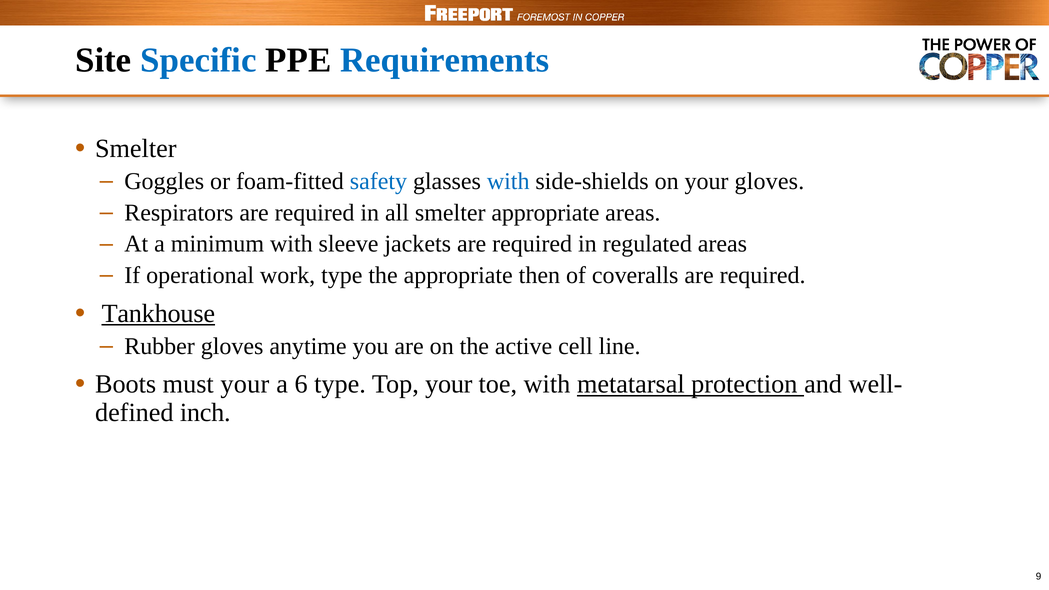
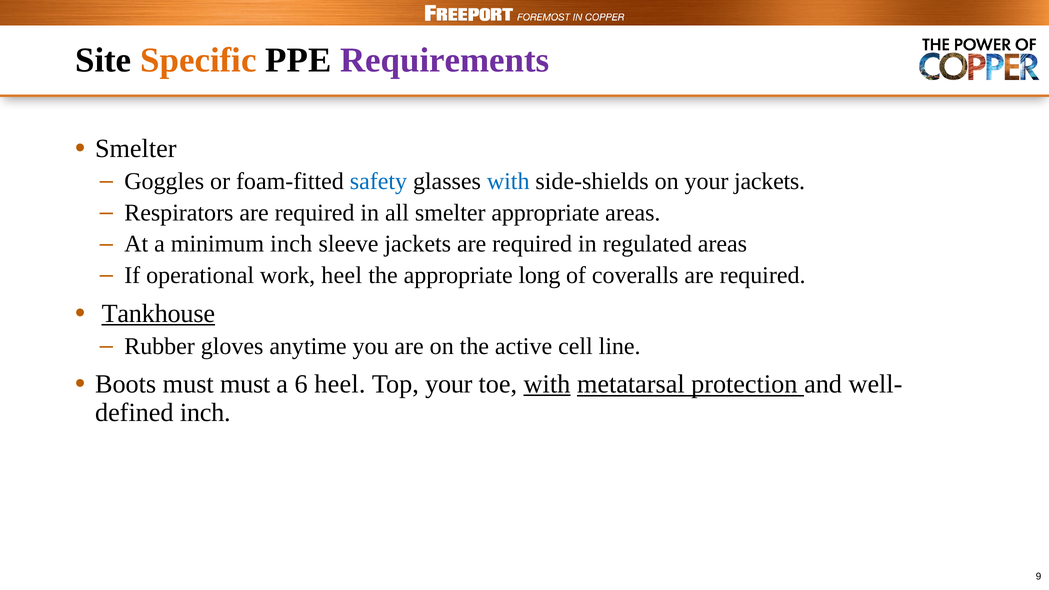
Specific colour: blue -> orange
Requirements colour: blue -> purple
your gloves: gloves -> jackets
minimum with: with -> inch
work type: type -> heel
then: then -> long
must your: your -> must
6 type: type -> heel
with at (547, 384) underline: none -> present
